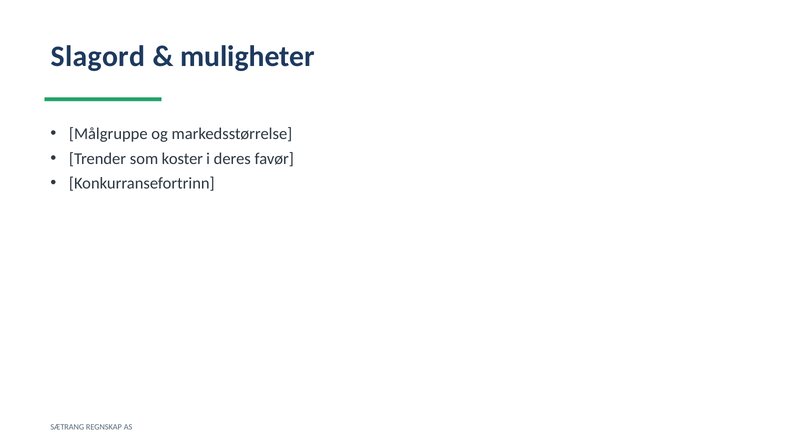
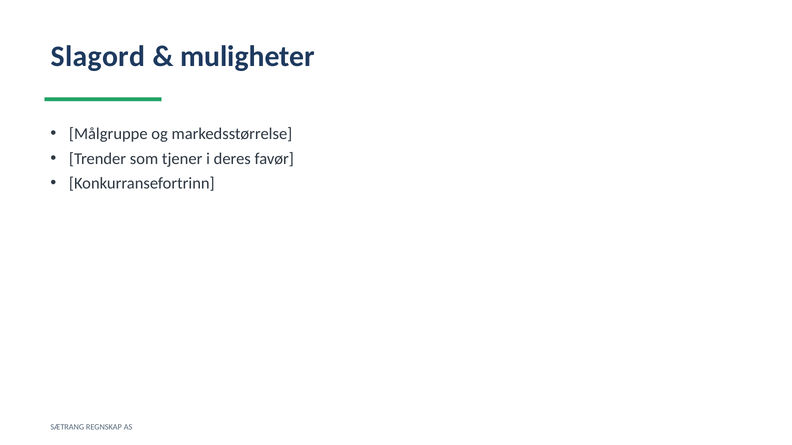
koster: koster -> tjener
